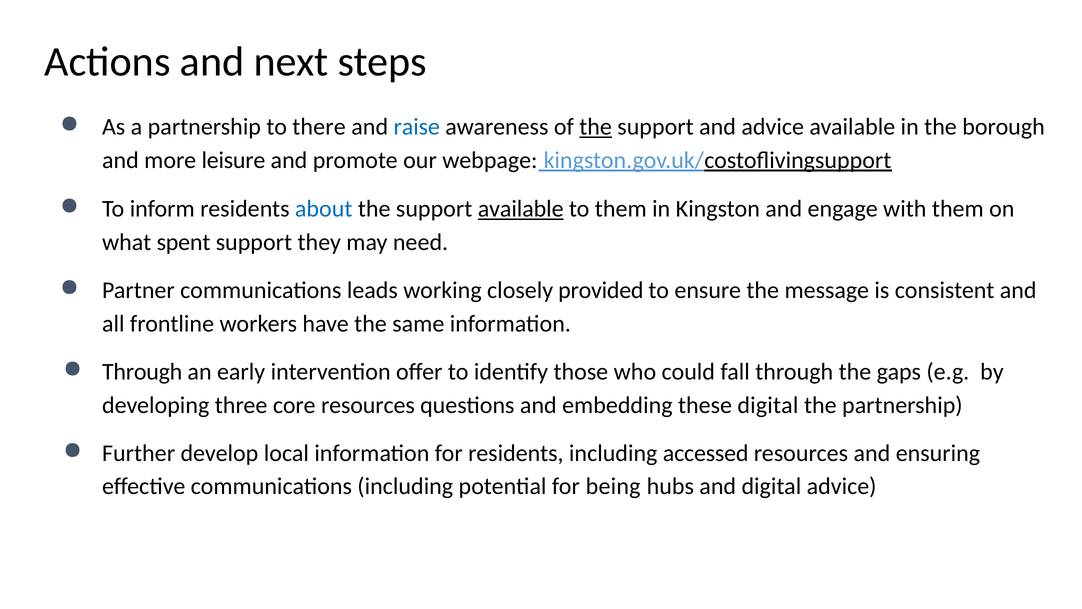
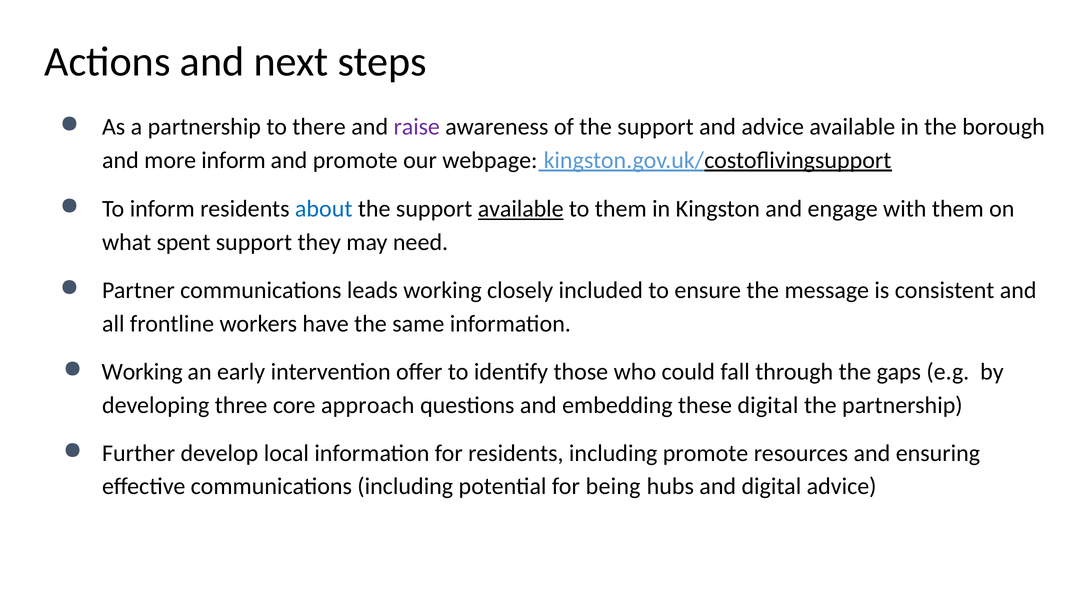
raise colour: blue -> purple
the at (596, 127) underline: present -> none
more leisure: leisure -> inform
provided: provided -> included
Through at (142, 372): Through -> Working
core resources: resources -> approach
including accessed: accessed -> promote
